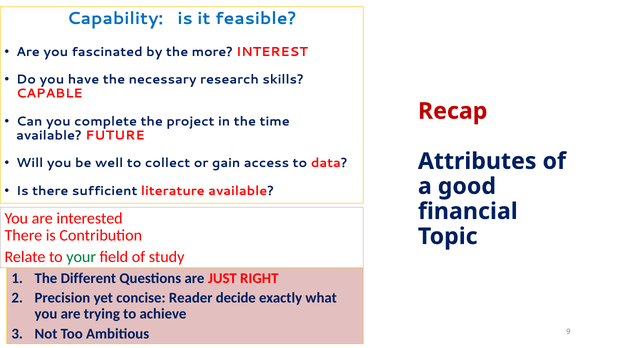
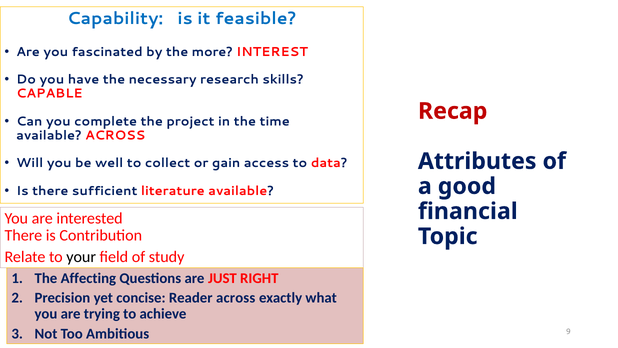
available FUTURE: FUTURE -> ACROSS
your colour: green -> black
Different: Different -> Affecting
Reader decide: decide -> across
